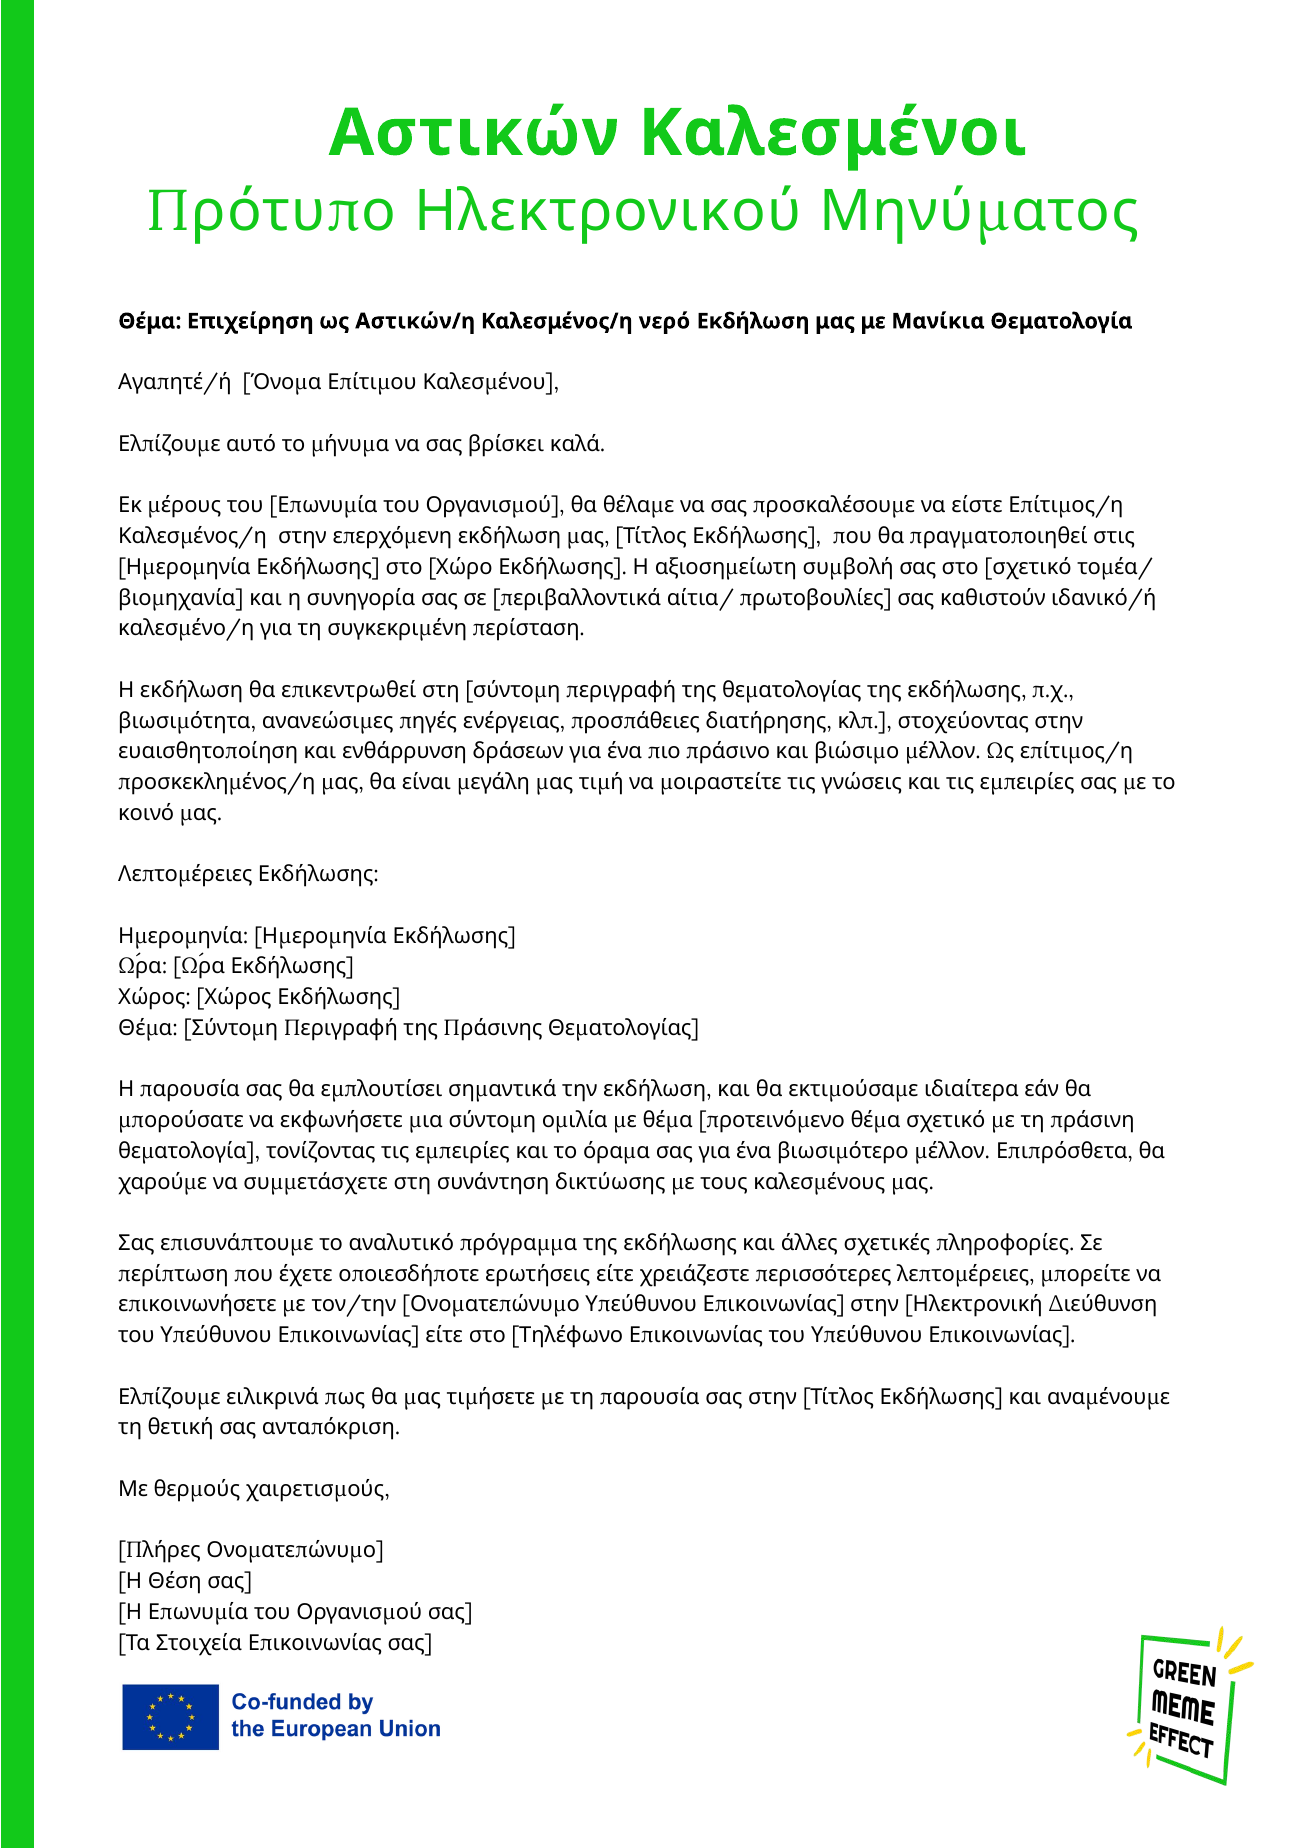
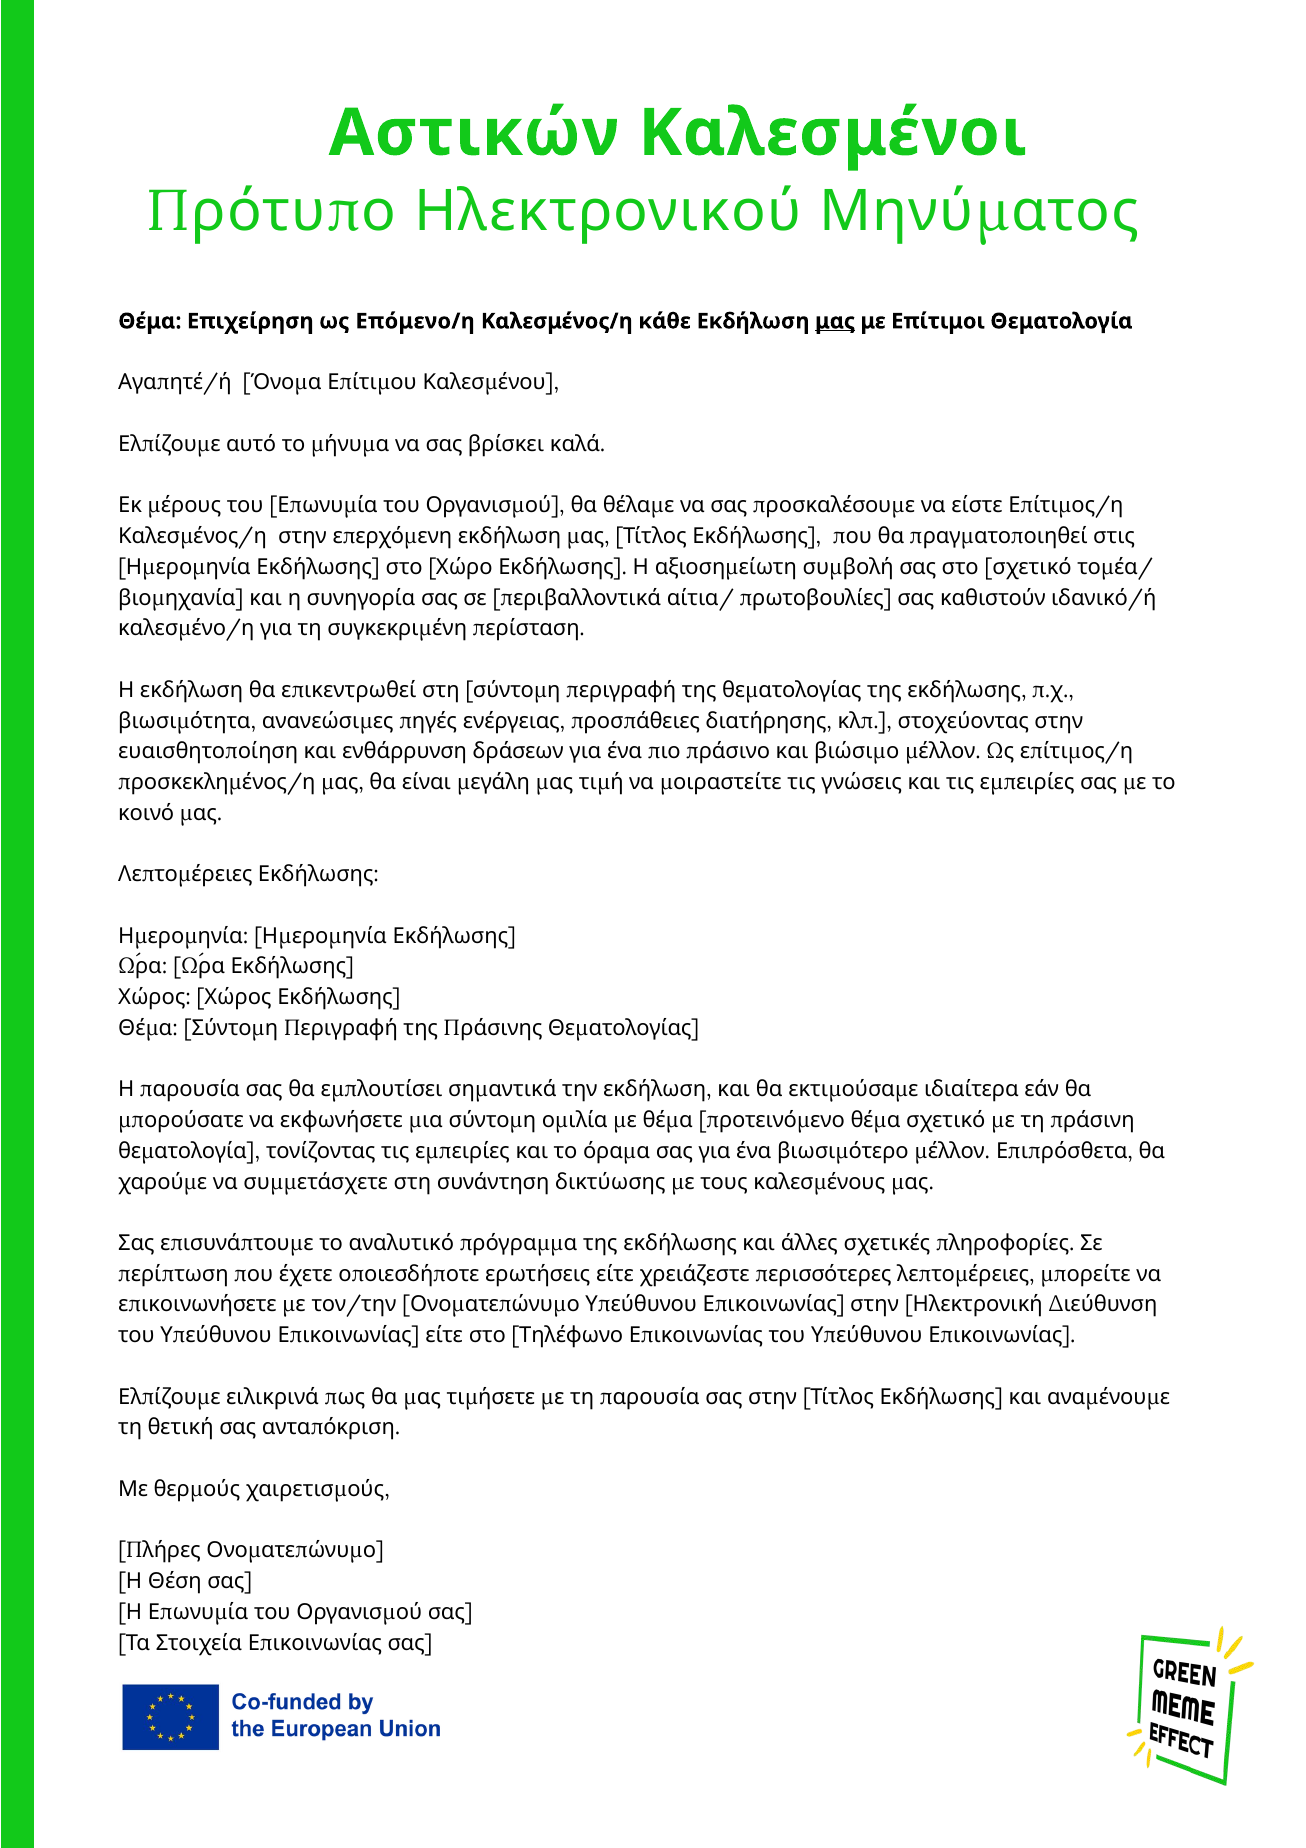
Αστικών/η: Αστικών/η -> Επόμενο/η
νερό: νερό -> κάθε
μας underline: none -> present
Μανίκια: Μανίκια -> Επίτιμοι
